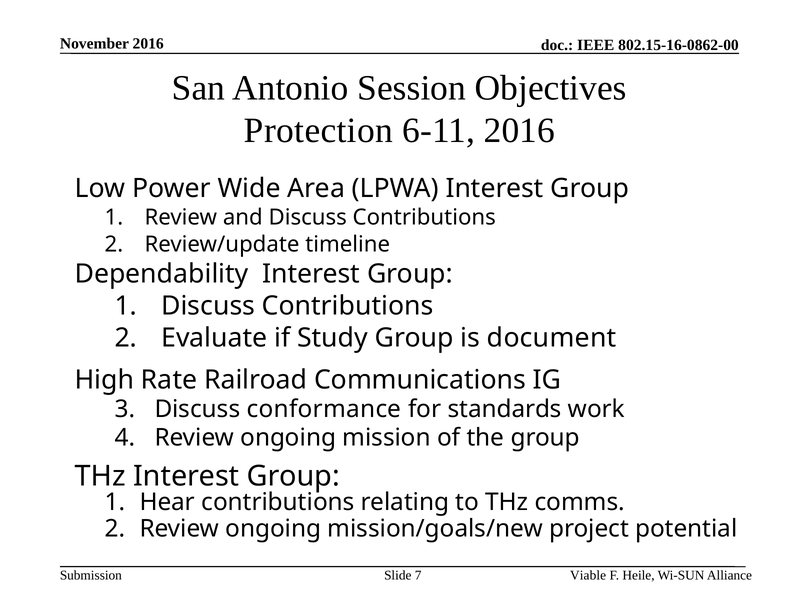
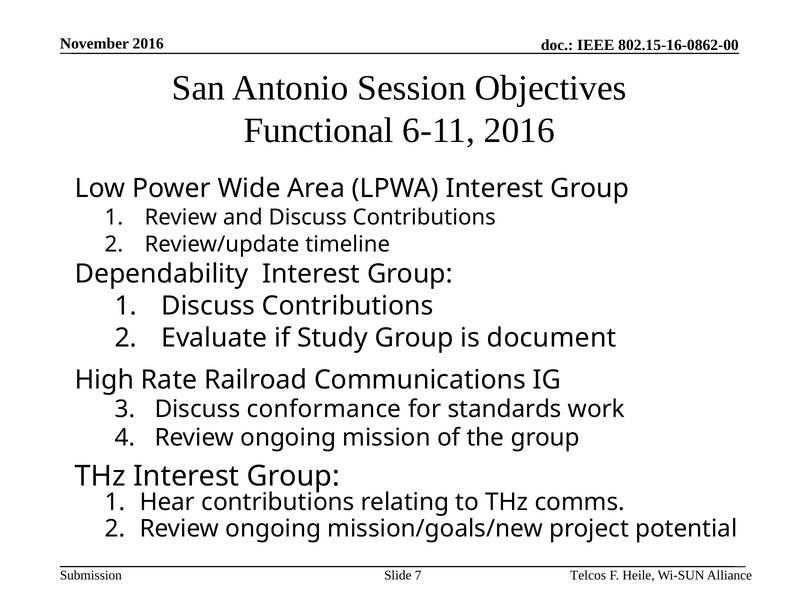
Protection: Protection -> Functional
Viable: Viable -> Telcos
